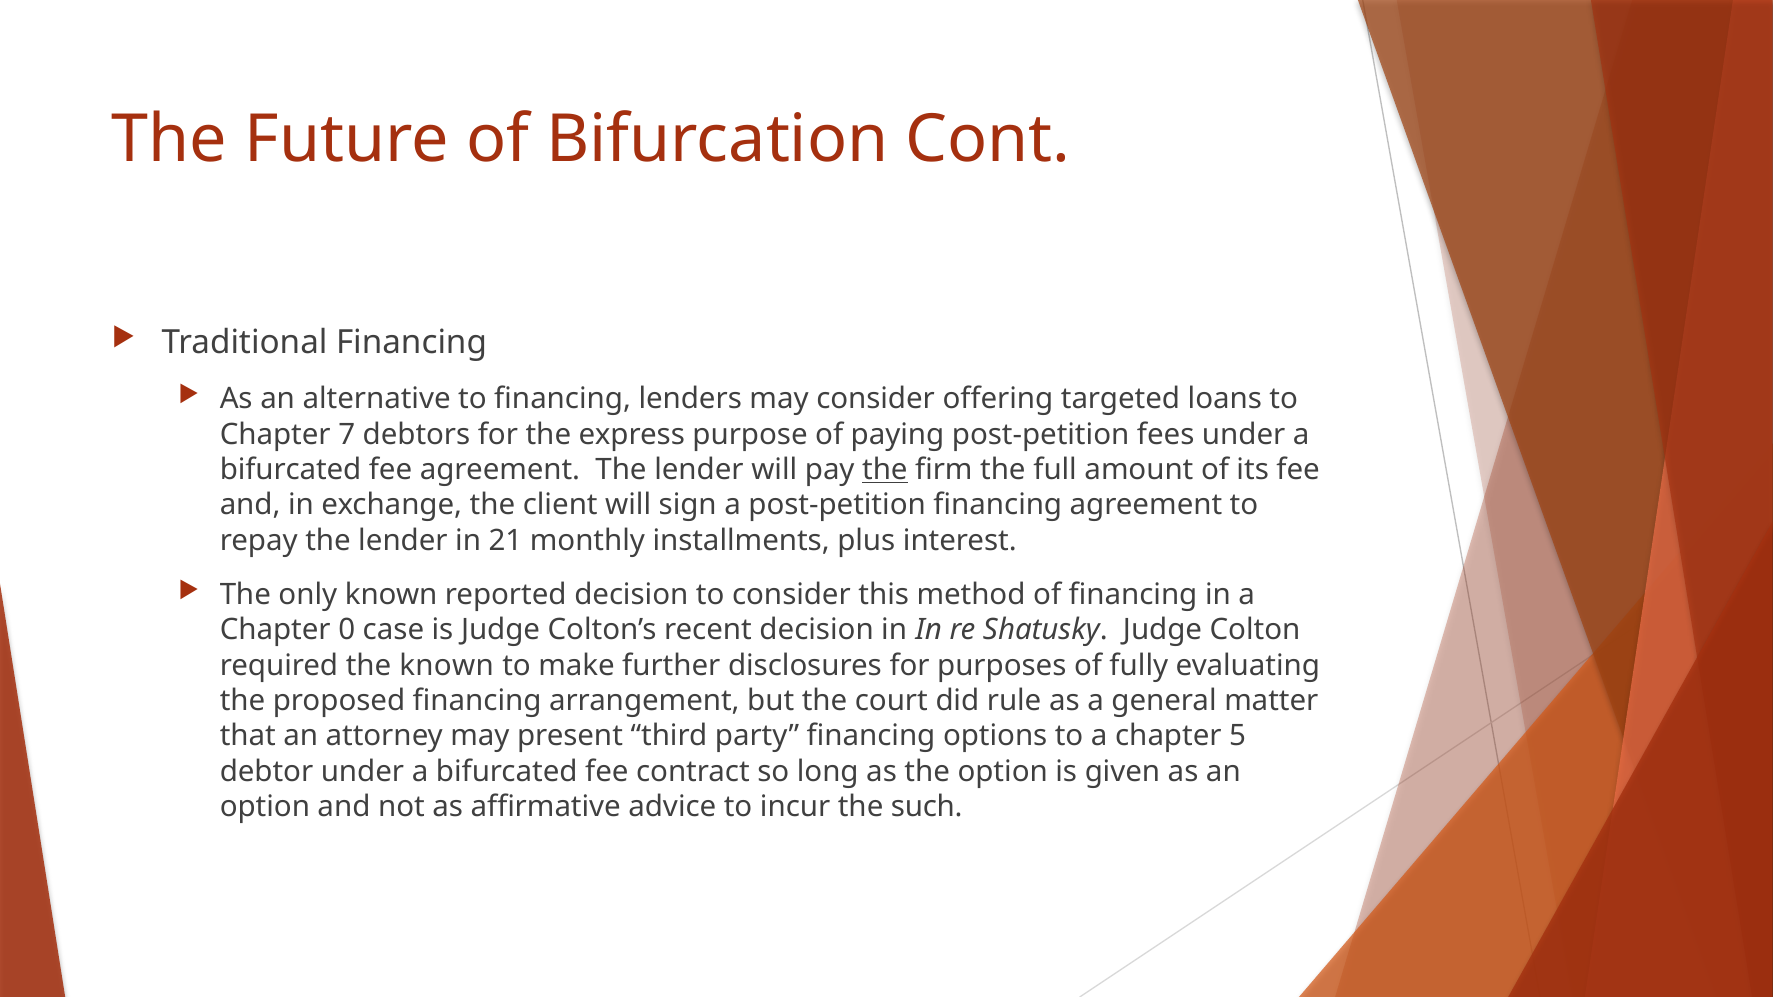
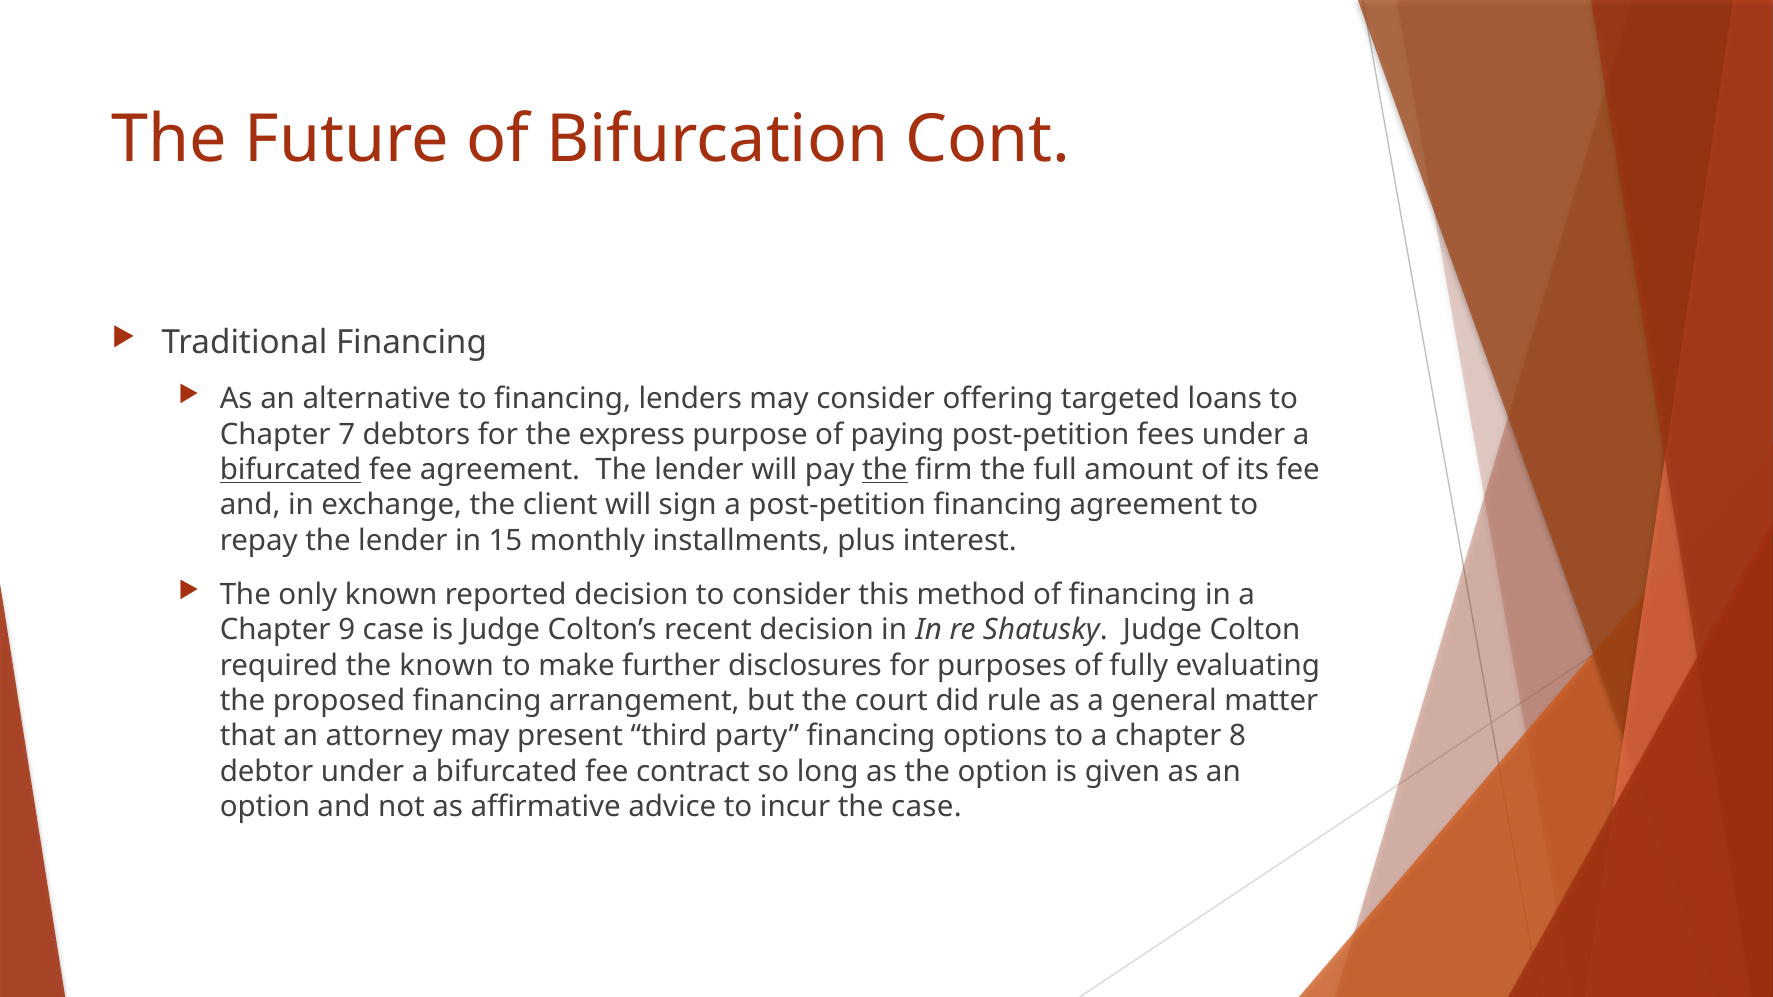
bifurcated at (291, 470) underline: none -> present
21: 21 -> 15
0: 0 -> 9
5: 5 -> 8
the such: such -> case
